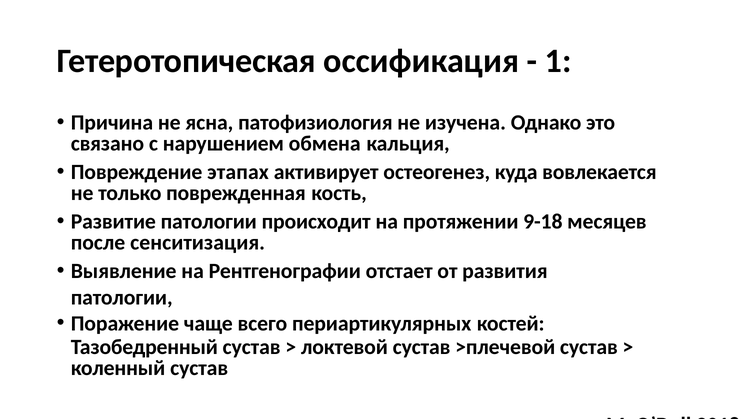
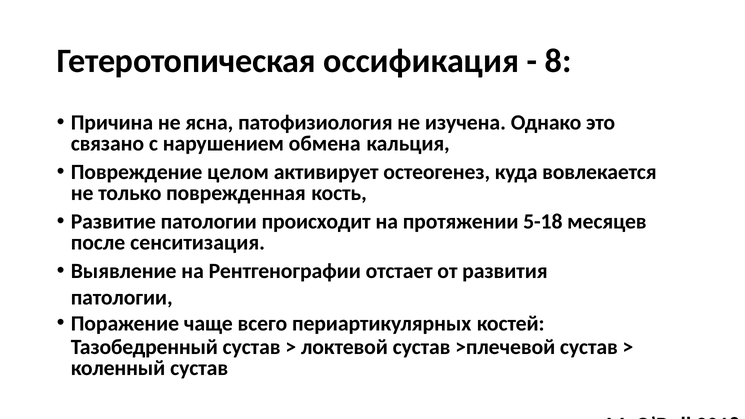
1: 1 -> 8
этапах: этапах -> целом
9-18: 9-18 -> 5-18
